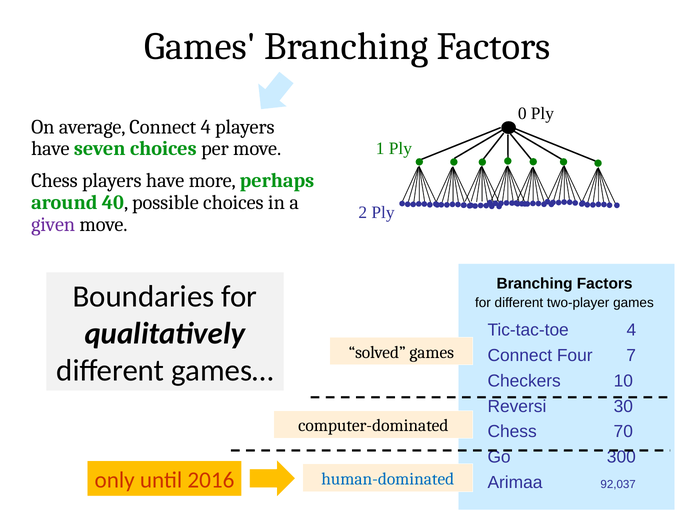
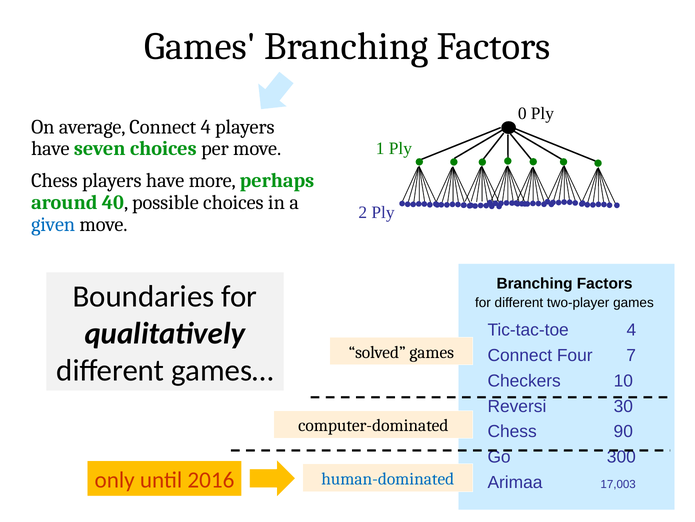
given colour: purple -> blue
70: 70 -> 90
92,037: 92,037 -> 17,003
